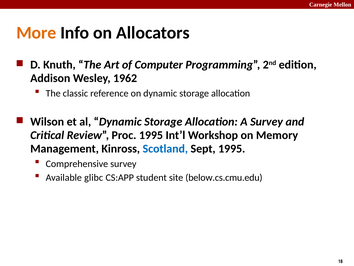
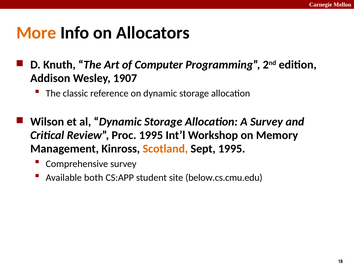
1962: 1962 -> 1907
Scotland colour: blue -> orange
glibc: glibc -> both
